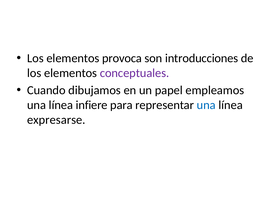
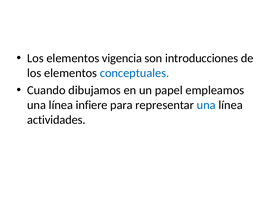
provoca: provoca -> vigencia
conceptuales colour: purple -> blue
expresarse: expresarse -> actividades
